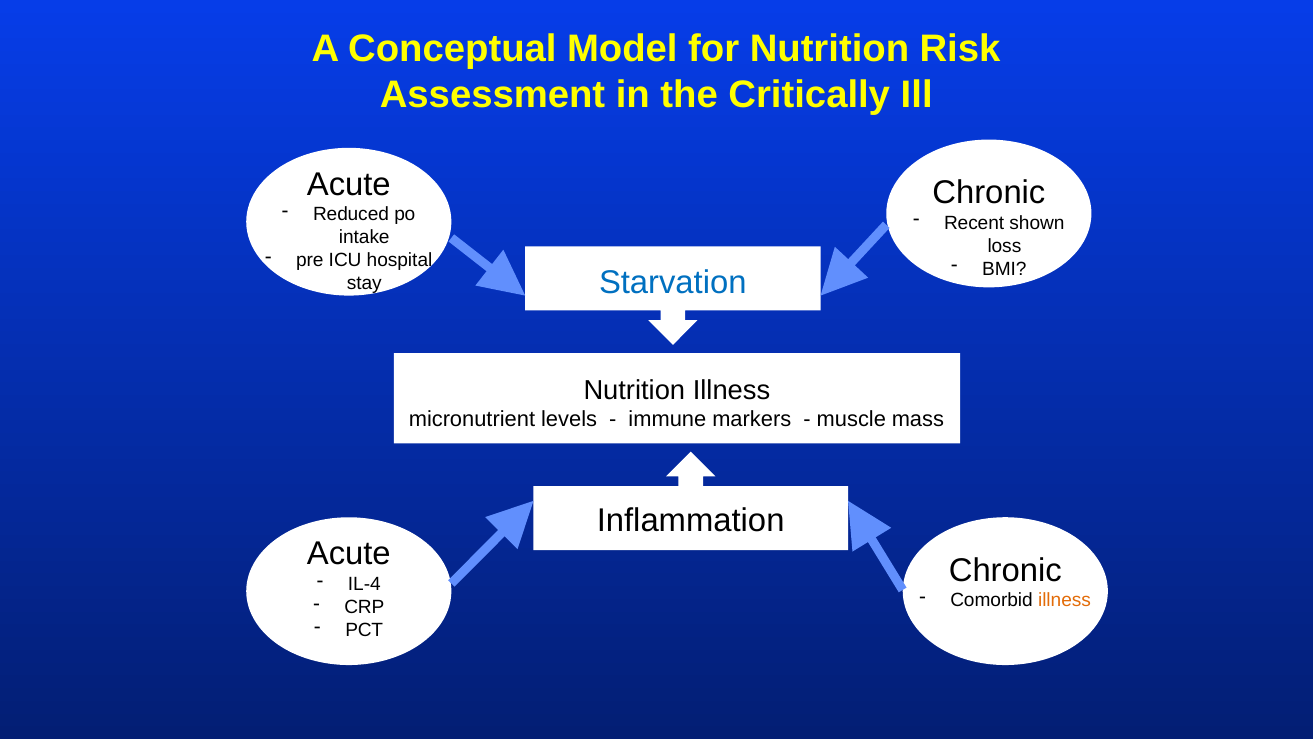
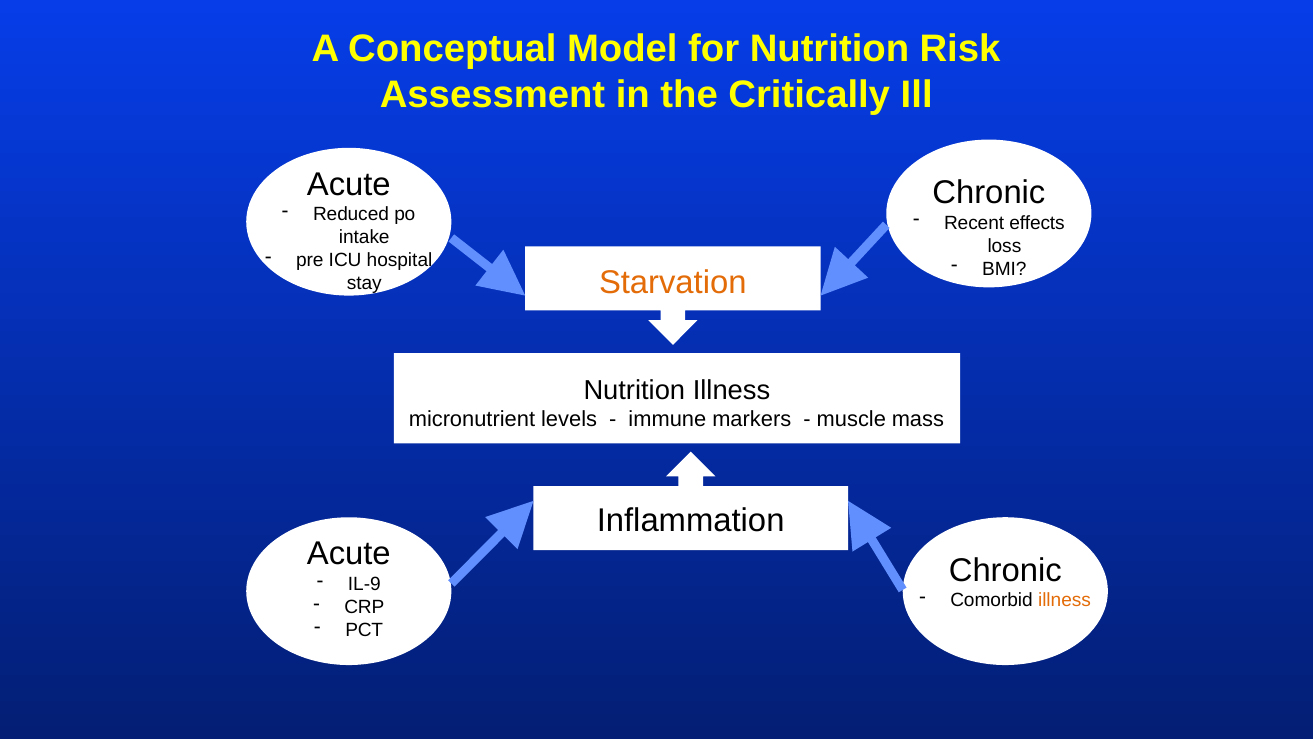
shown: shown -> effects
Starvation colour: blue -> orange
IL-4: IL-4 -> IL-9
